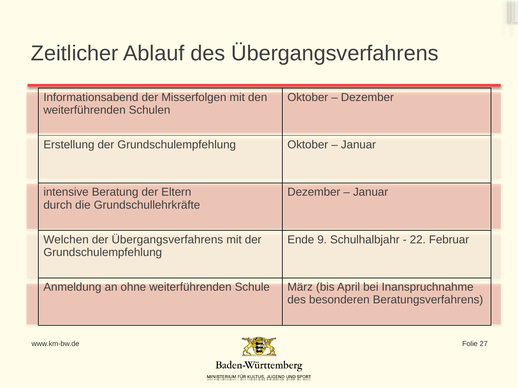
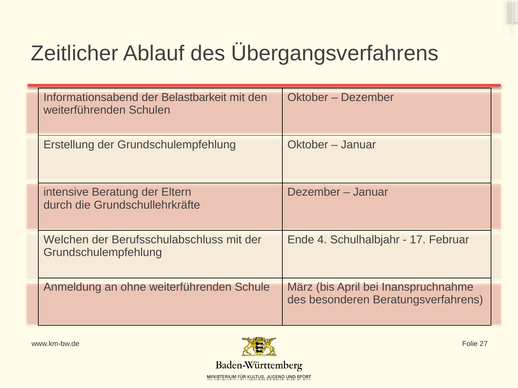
Misserfolgen: Misserfolgen -> Belastbarkeit
der Übergangsverfahrens: Übergangsverfahrens -> Berufsschulabschluss
9: 9 -> 4
22: 22 -> 17
